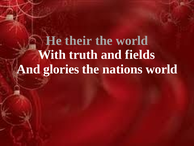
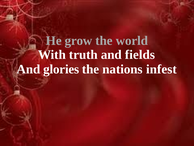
their: their -> grow
nations world: world -> infest
